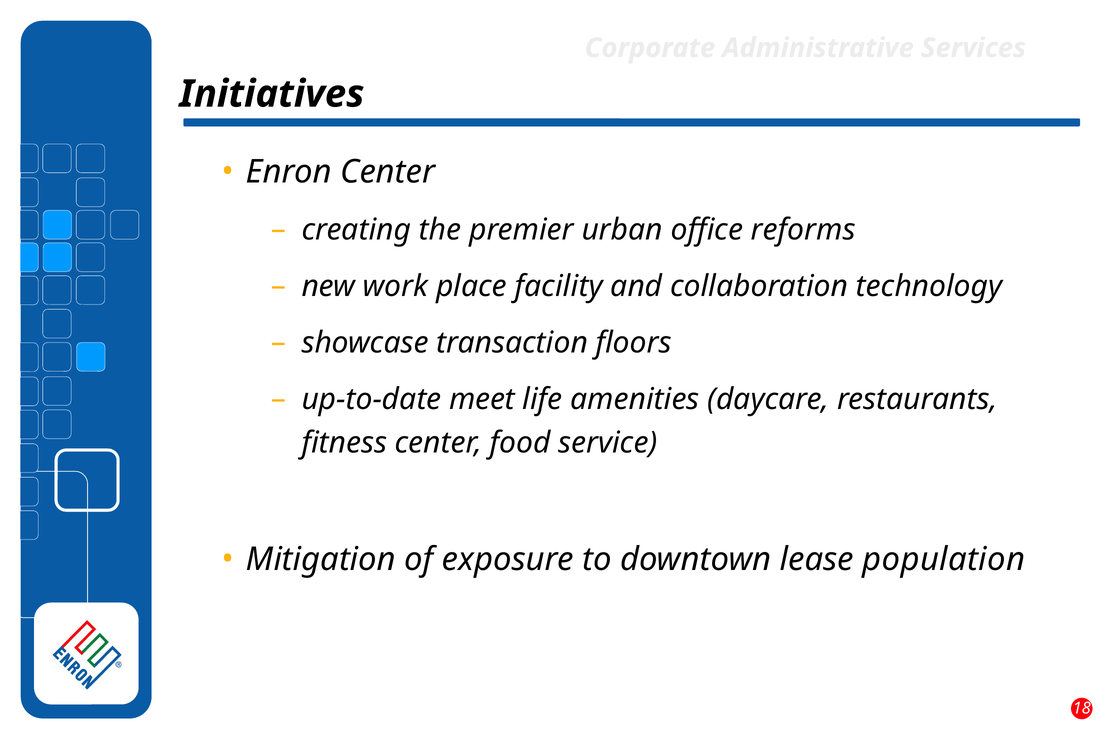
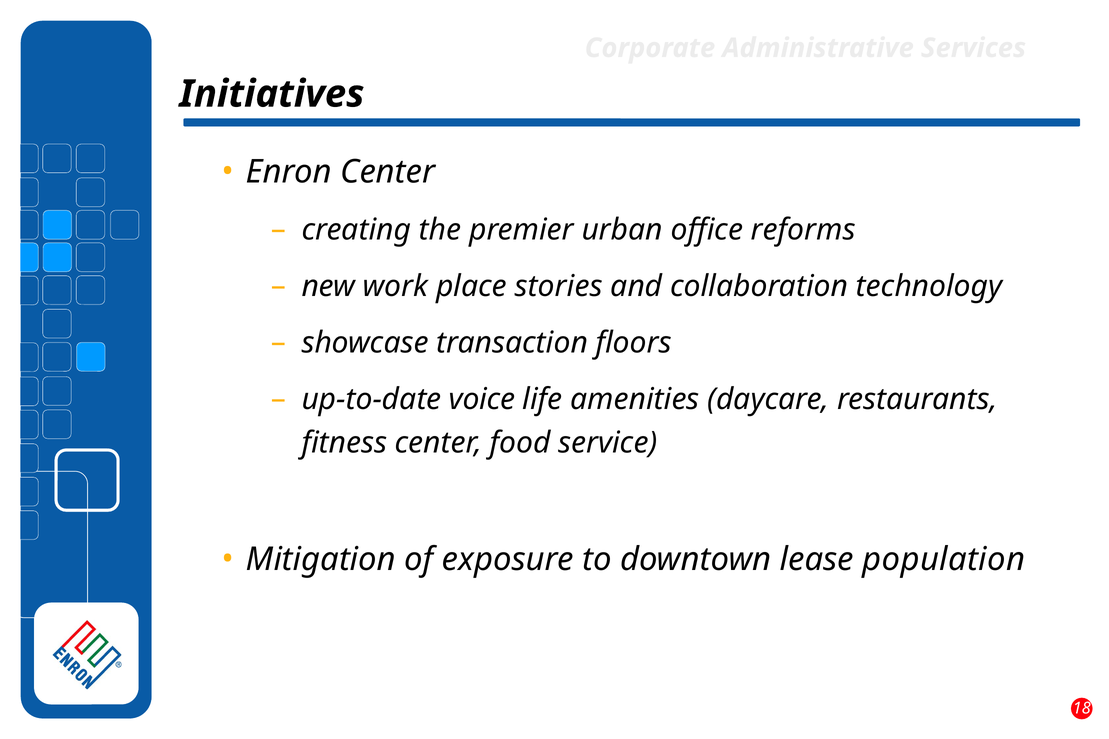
facility: facility -> stories
meet: meet -> voice
